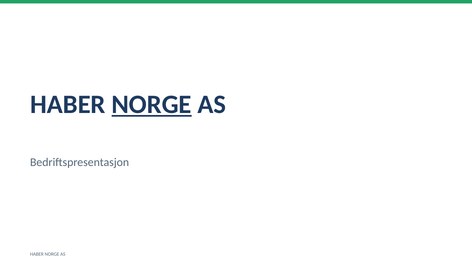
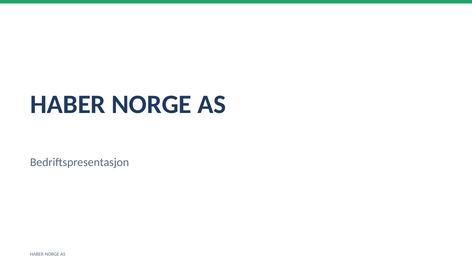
NORGE at (152, 105) underline: present -> none
